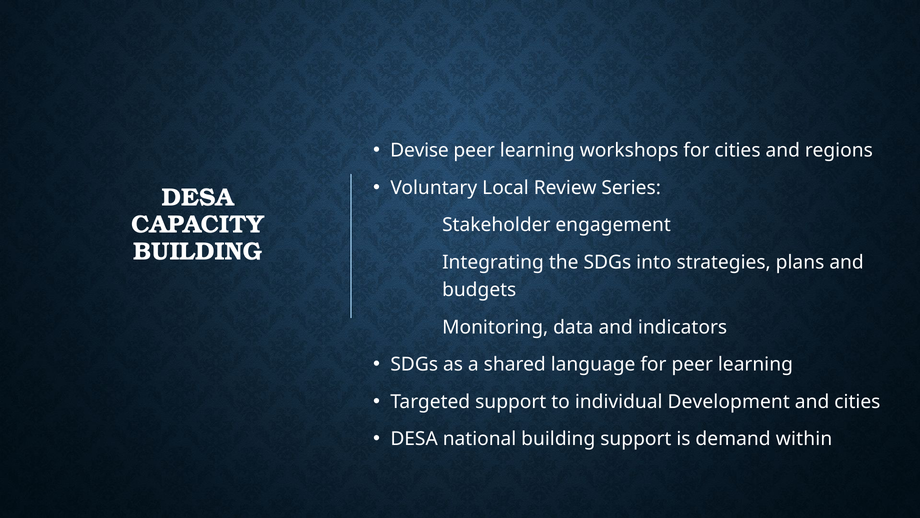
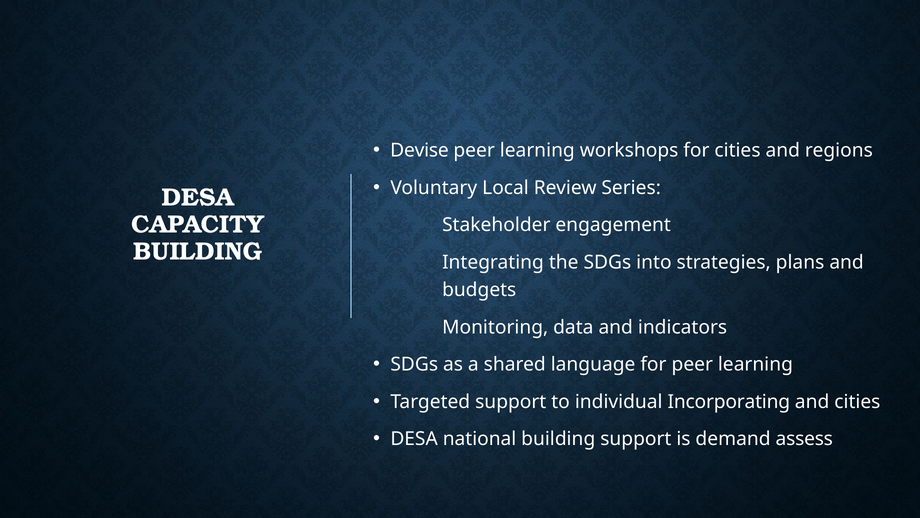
Development: Development -> Incorporating
within: within -> assess
